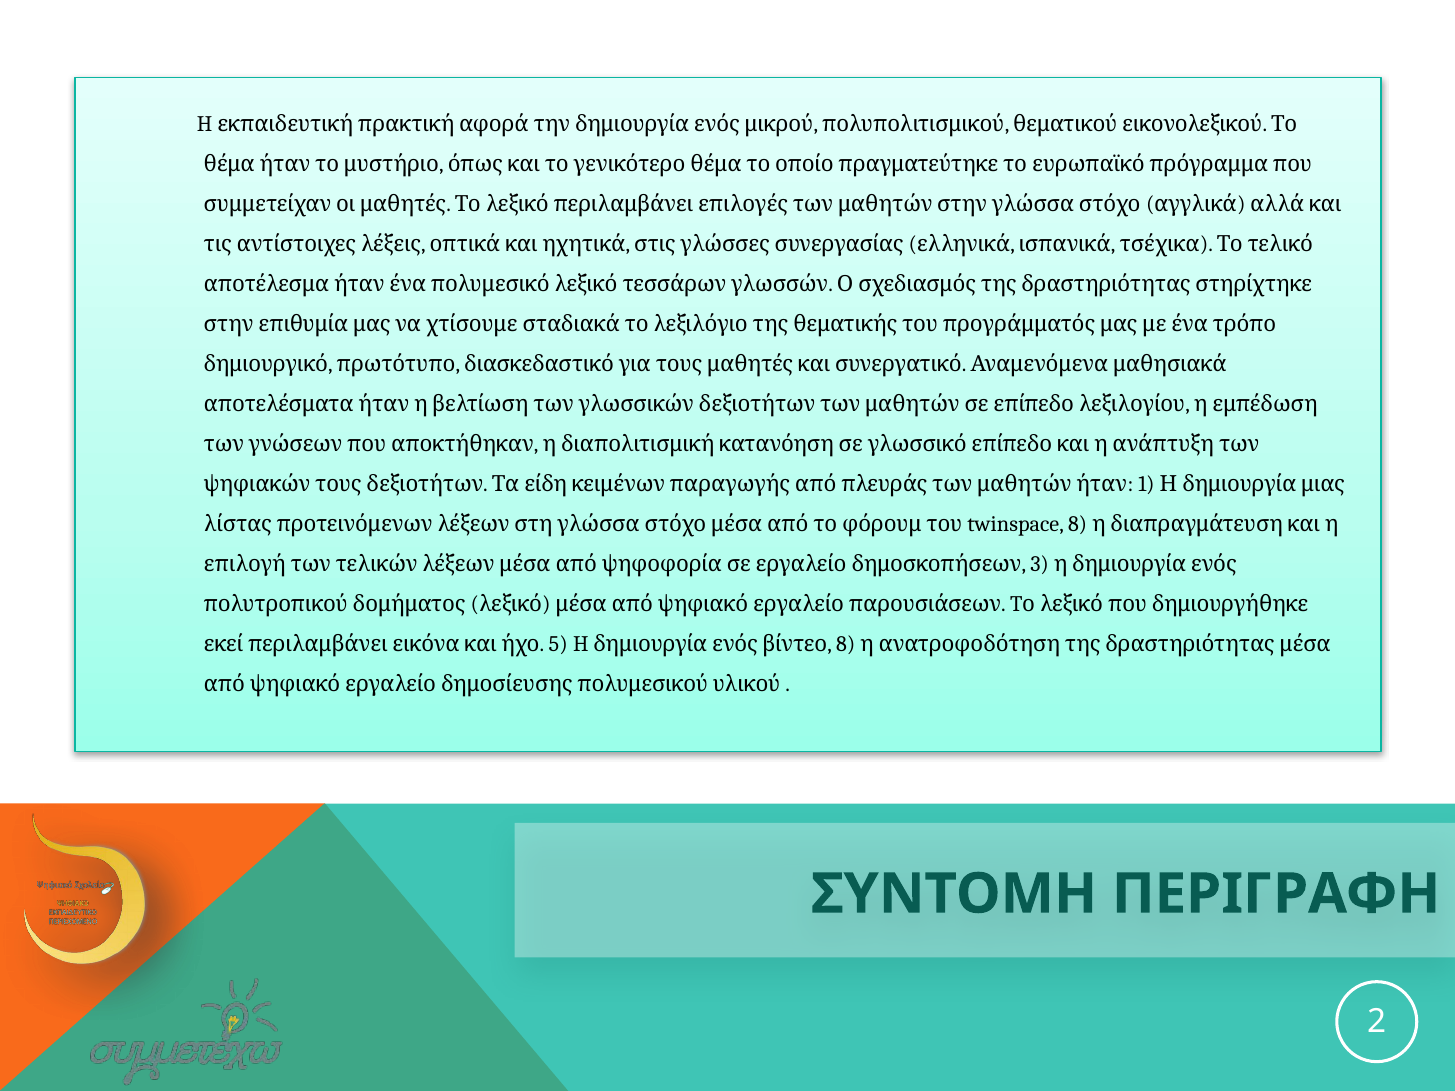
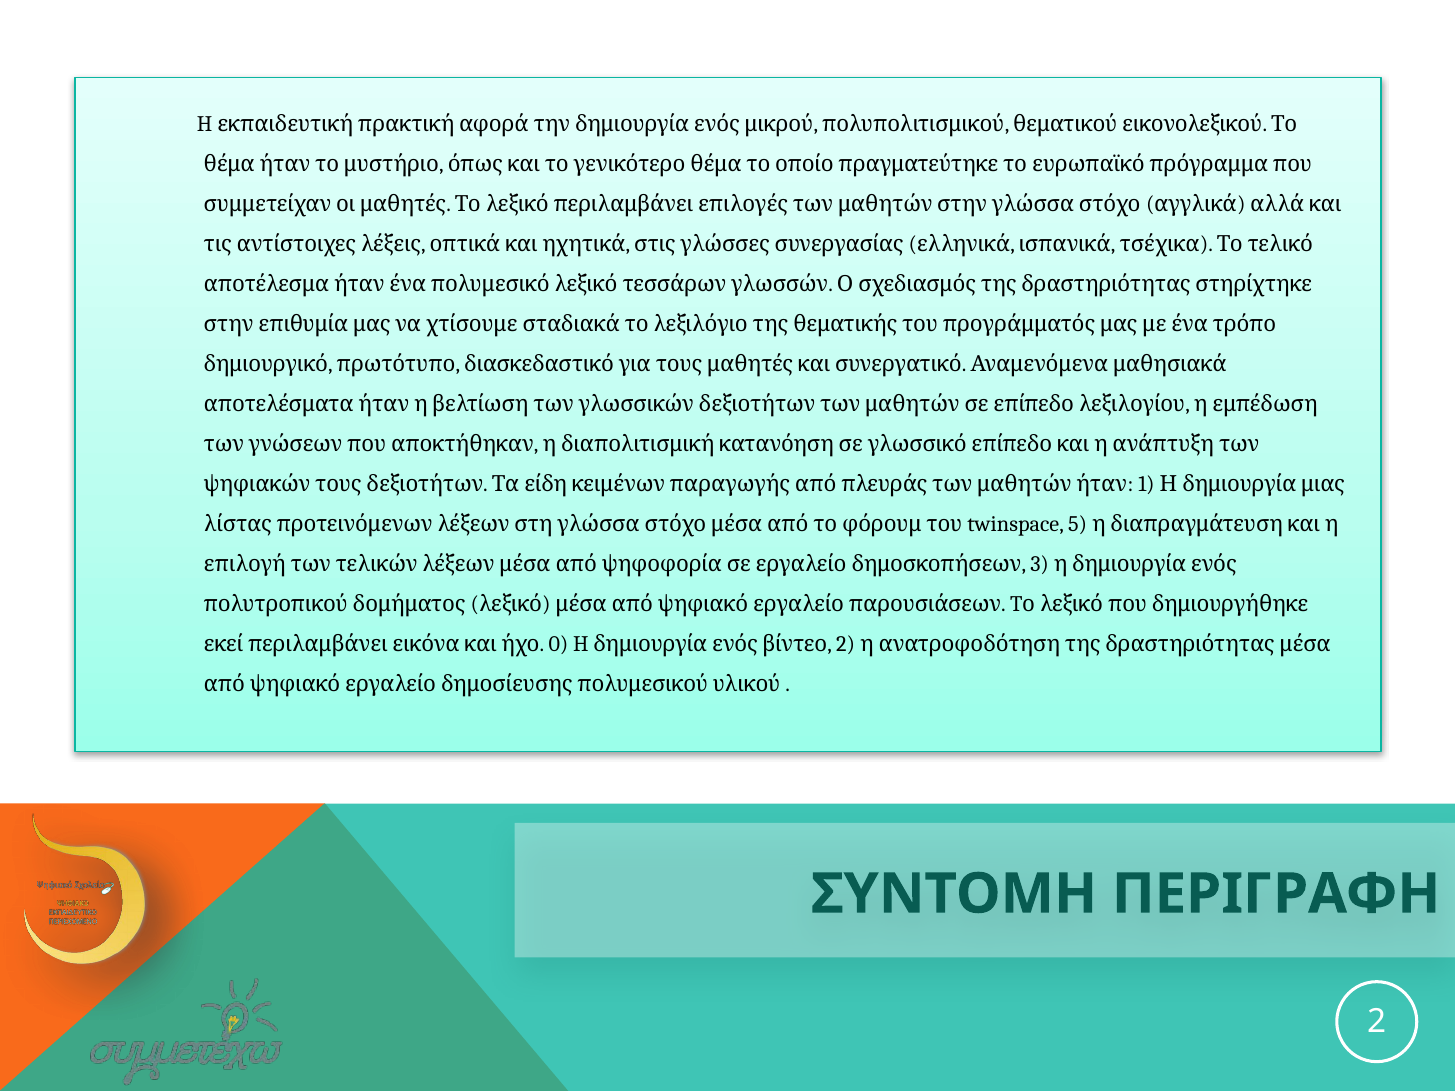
twinspace 8: 8 -> 5
5: 5 -> 0
8 at (846, 645): 8 -> 2
